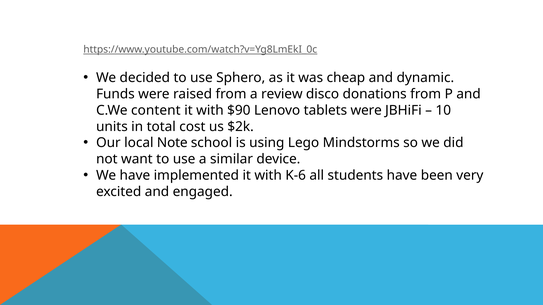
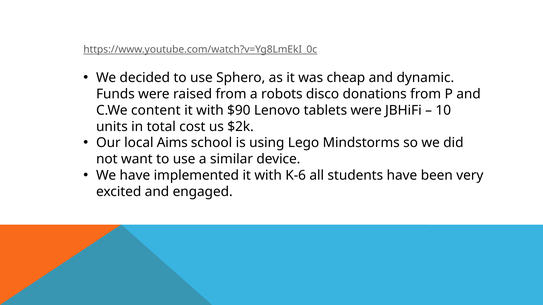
review: review -> robots
Note: Note -> Aims
